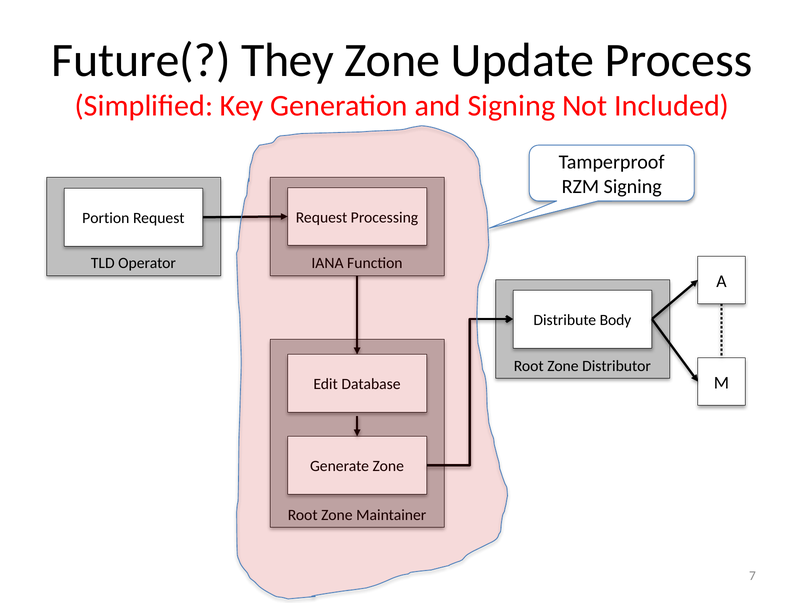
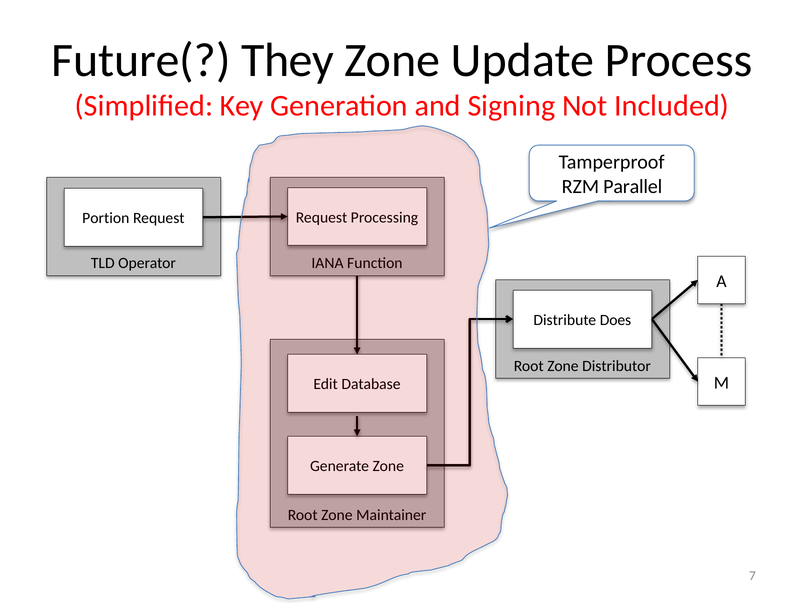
RZM Signing: Signing -> Parallel
Body: Body -> Does
